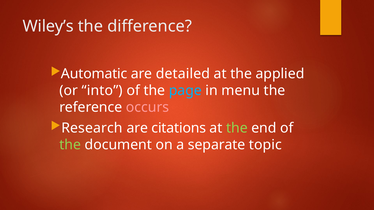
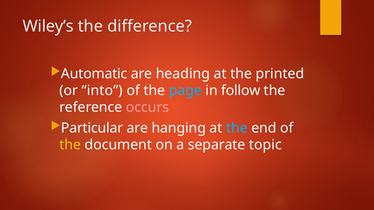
detailed: detailed -> heading
applied: applied -> printed
menu: menu -> follow
Research: Research -> Particular
citations: citations -> hanging
the at (237, 128) colour: light green -> light blue
the at (70, 145) colour: light green -> yellow
